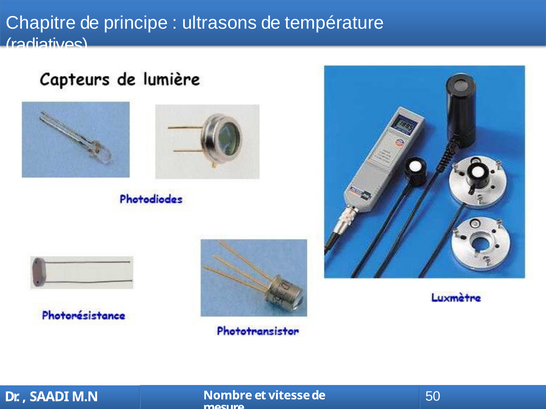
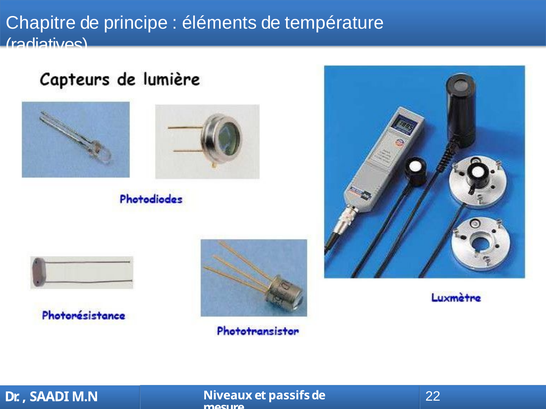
ultrasons: ultrasons -> éléments
Nombre: Nombre -> Niveaux
vitesse: vitesse -> passifs
50: 50 -> 22
